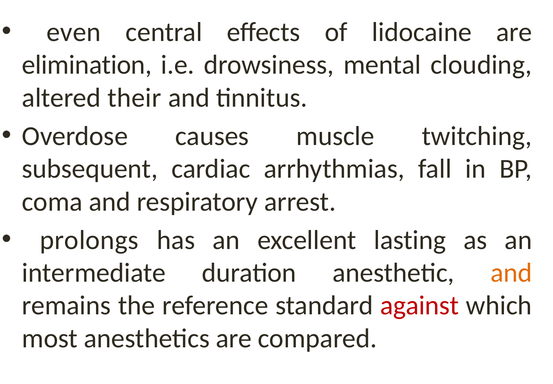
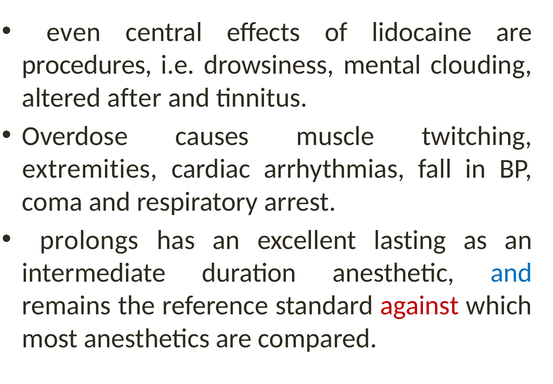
elimination: elimination -> procedures
their: their -> after
subsequent: subsequent -> extremities
and at (511, 273) colour: orange -> blue
